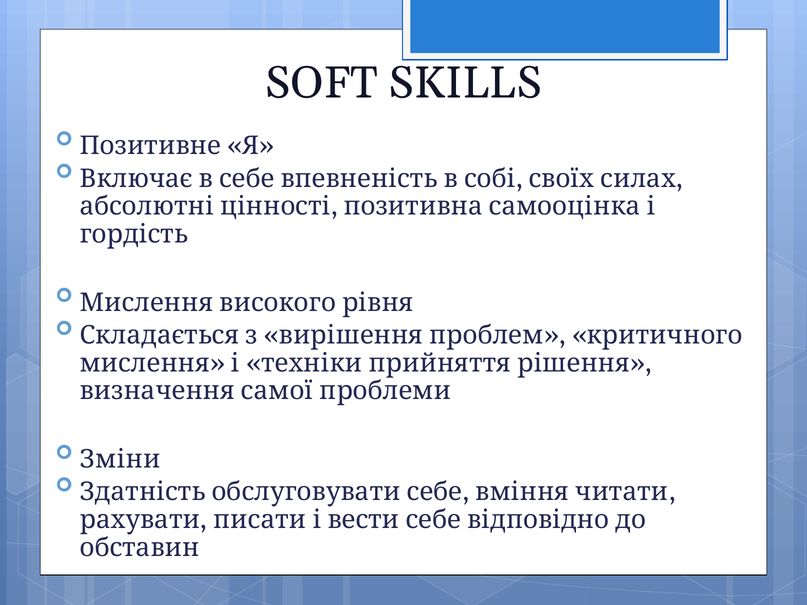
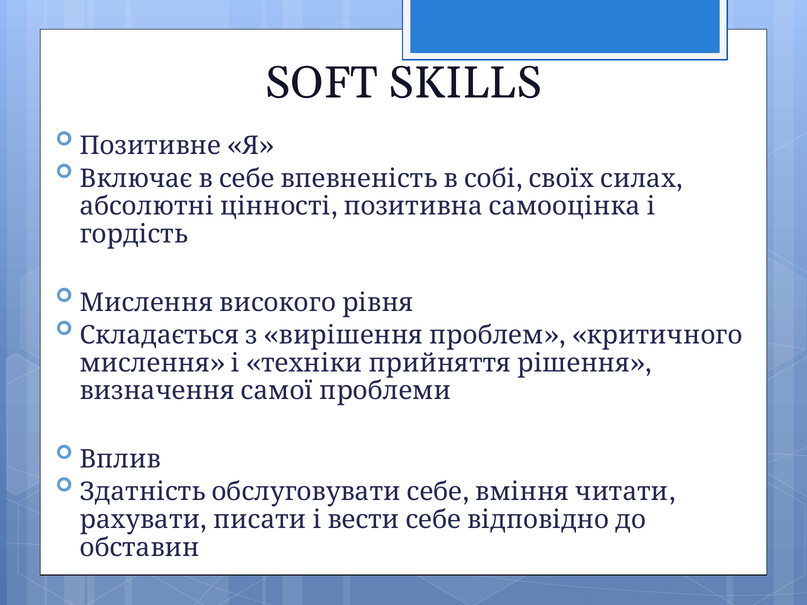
Зміни: Зміни -> Вплив
